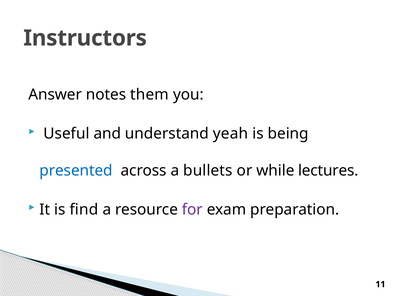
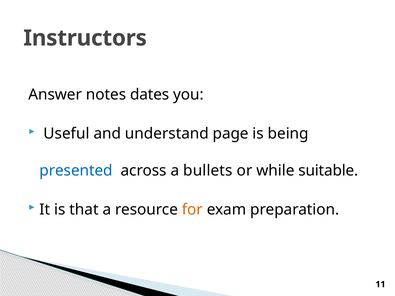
them: them -> dates
yeah: yeah -> page
lectures: lectures -> suitable
find: find -> that
for colour: purple -> orange
